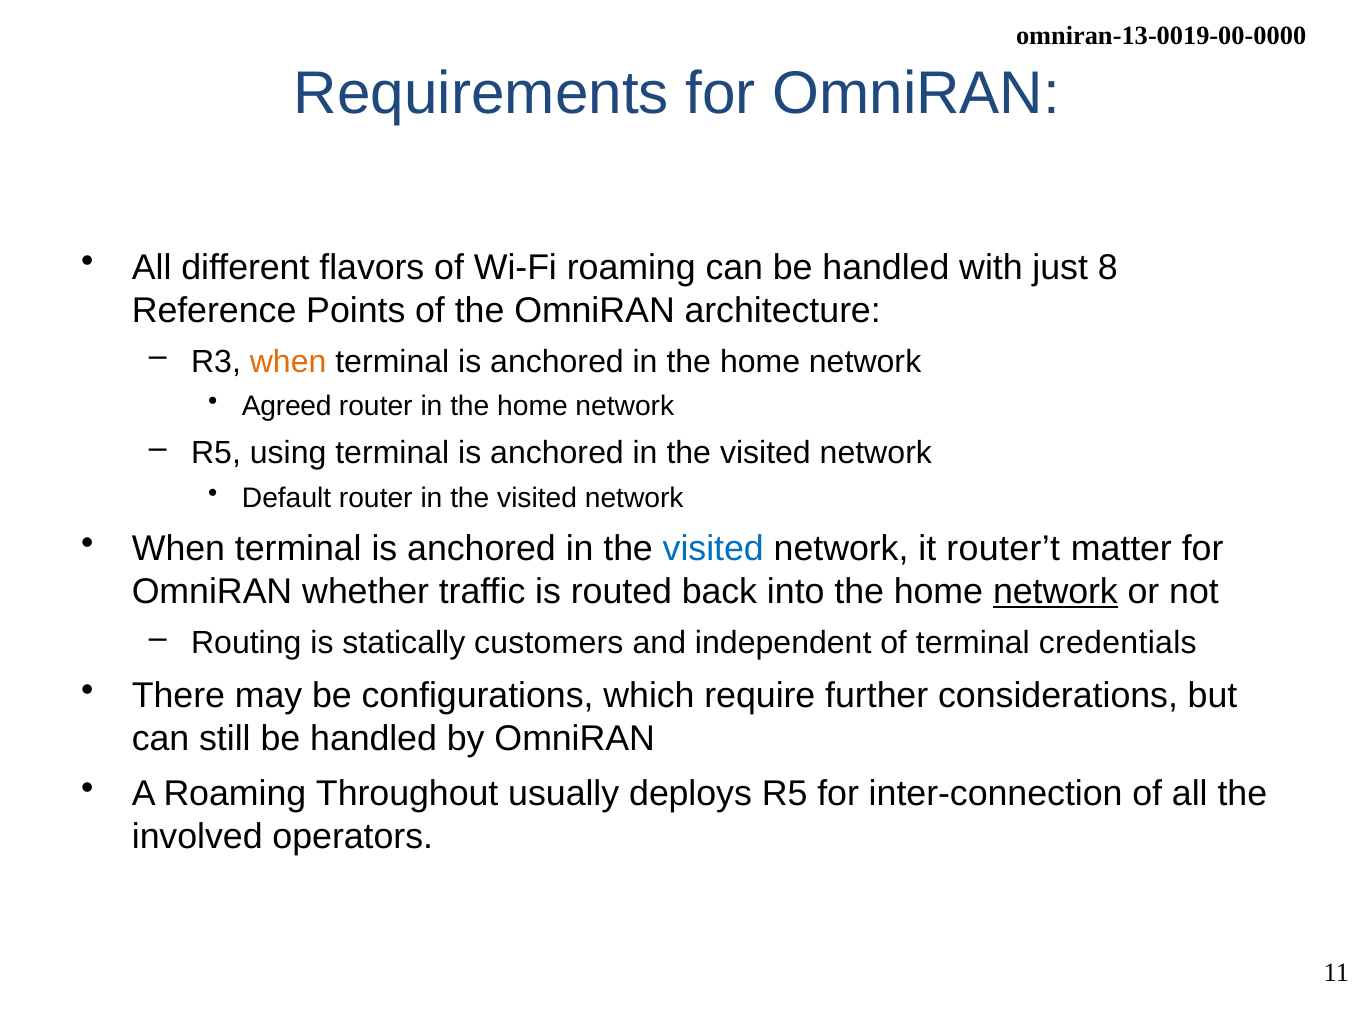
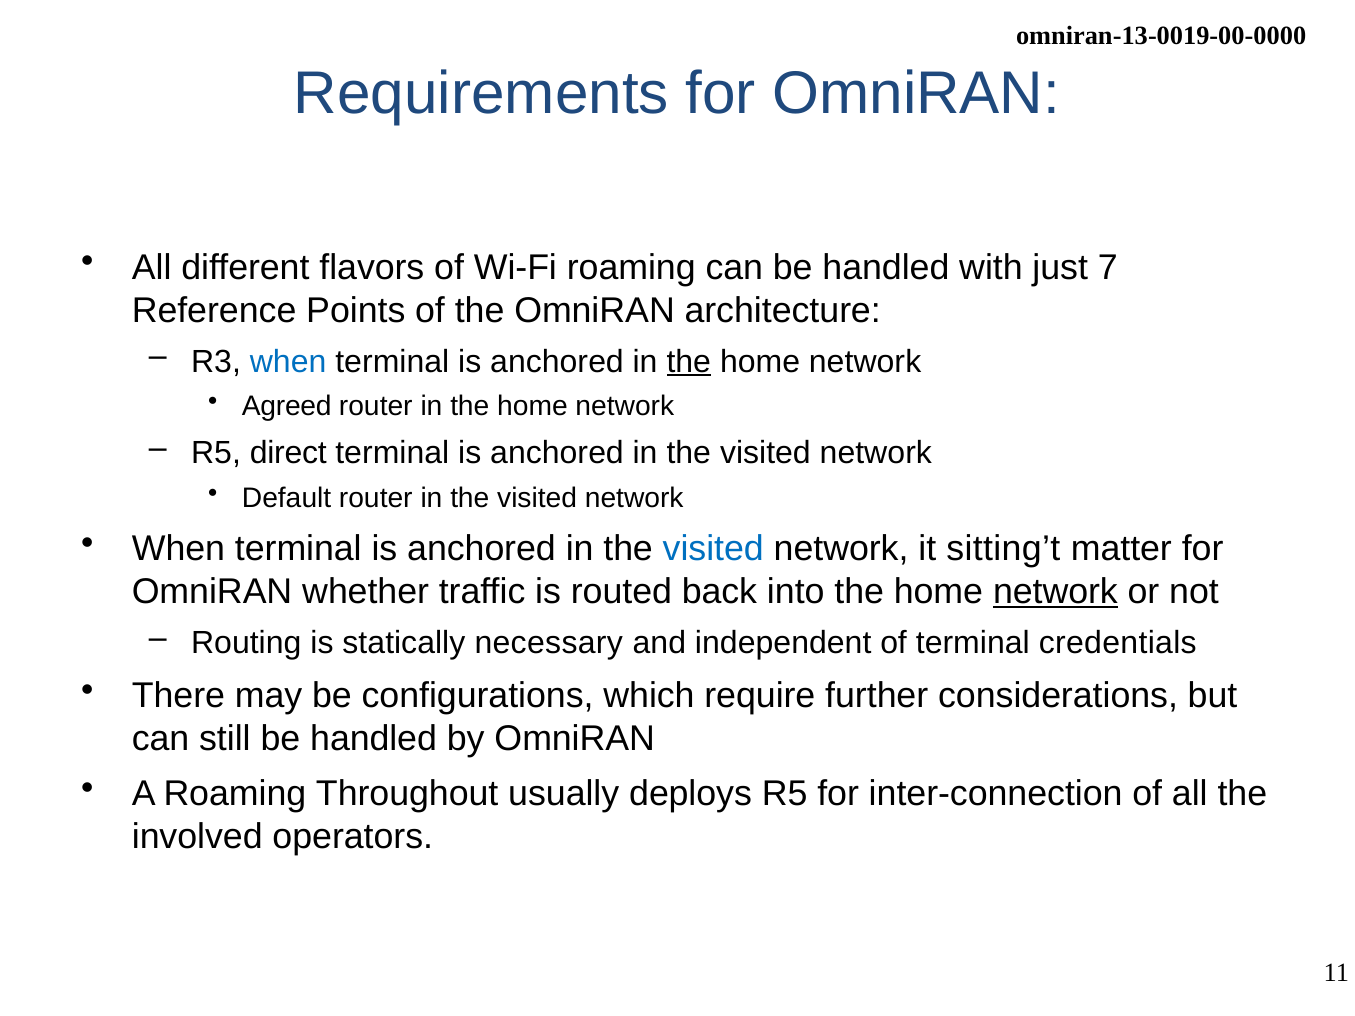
8: 8 -> 7
when at (288, 362) colour: orange -> blue
the at (689, 362) underline: none -> present
using: using -> direct
router’t: router’t -> sitting’t
customers: customers -> necessary
